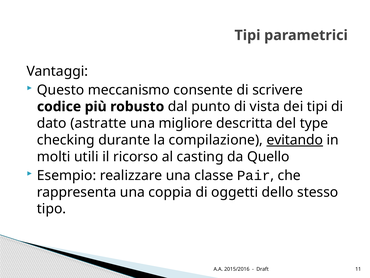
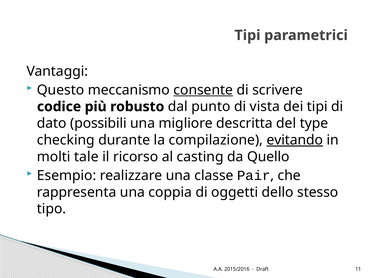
consente underline: none -> present
astratte: astratte -> possibili
utili: utili -> tale
